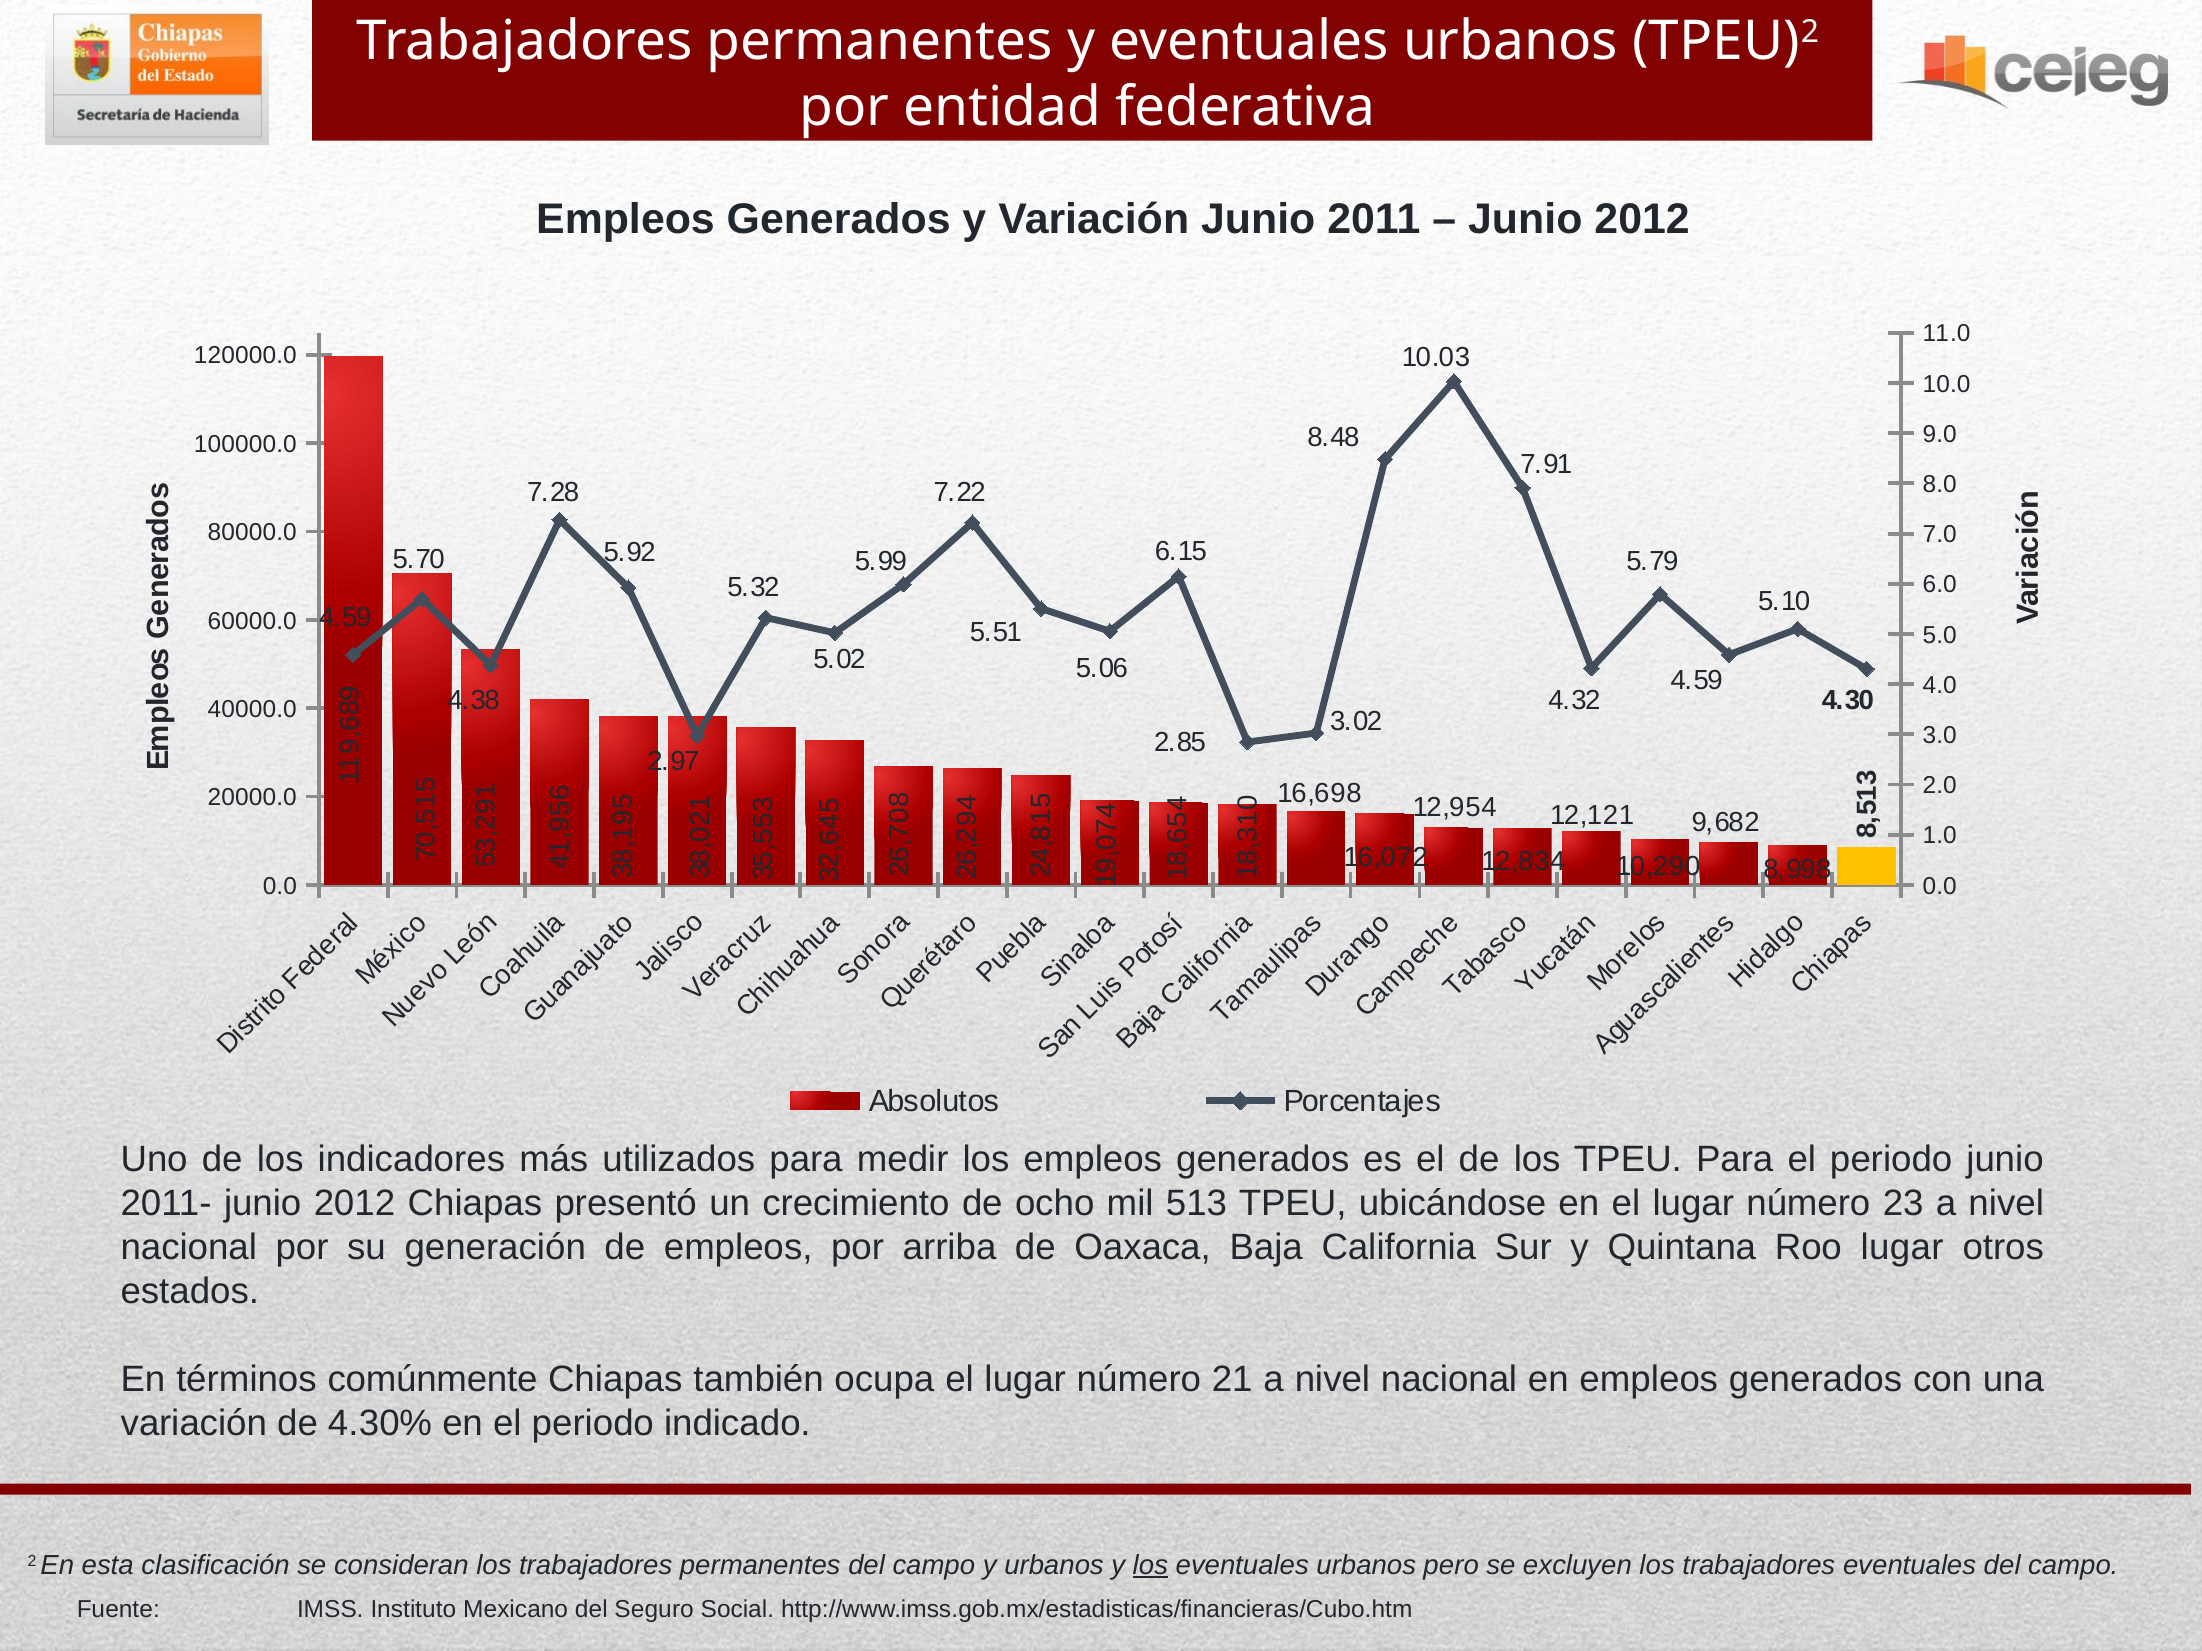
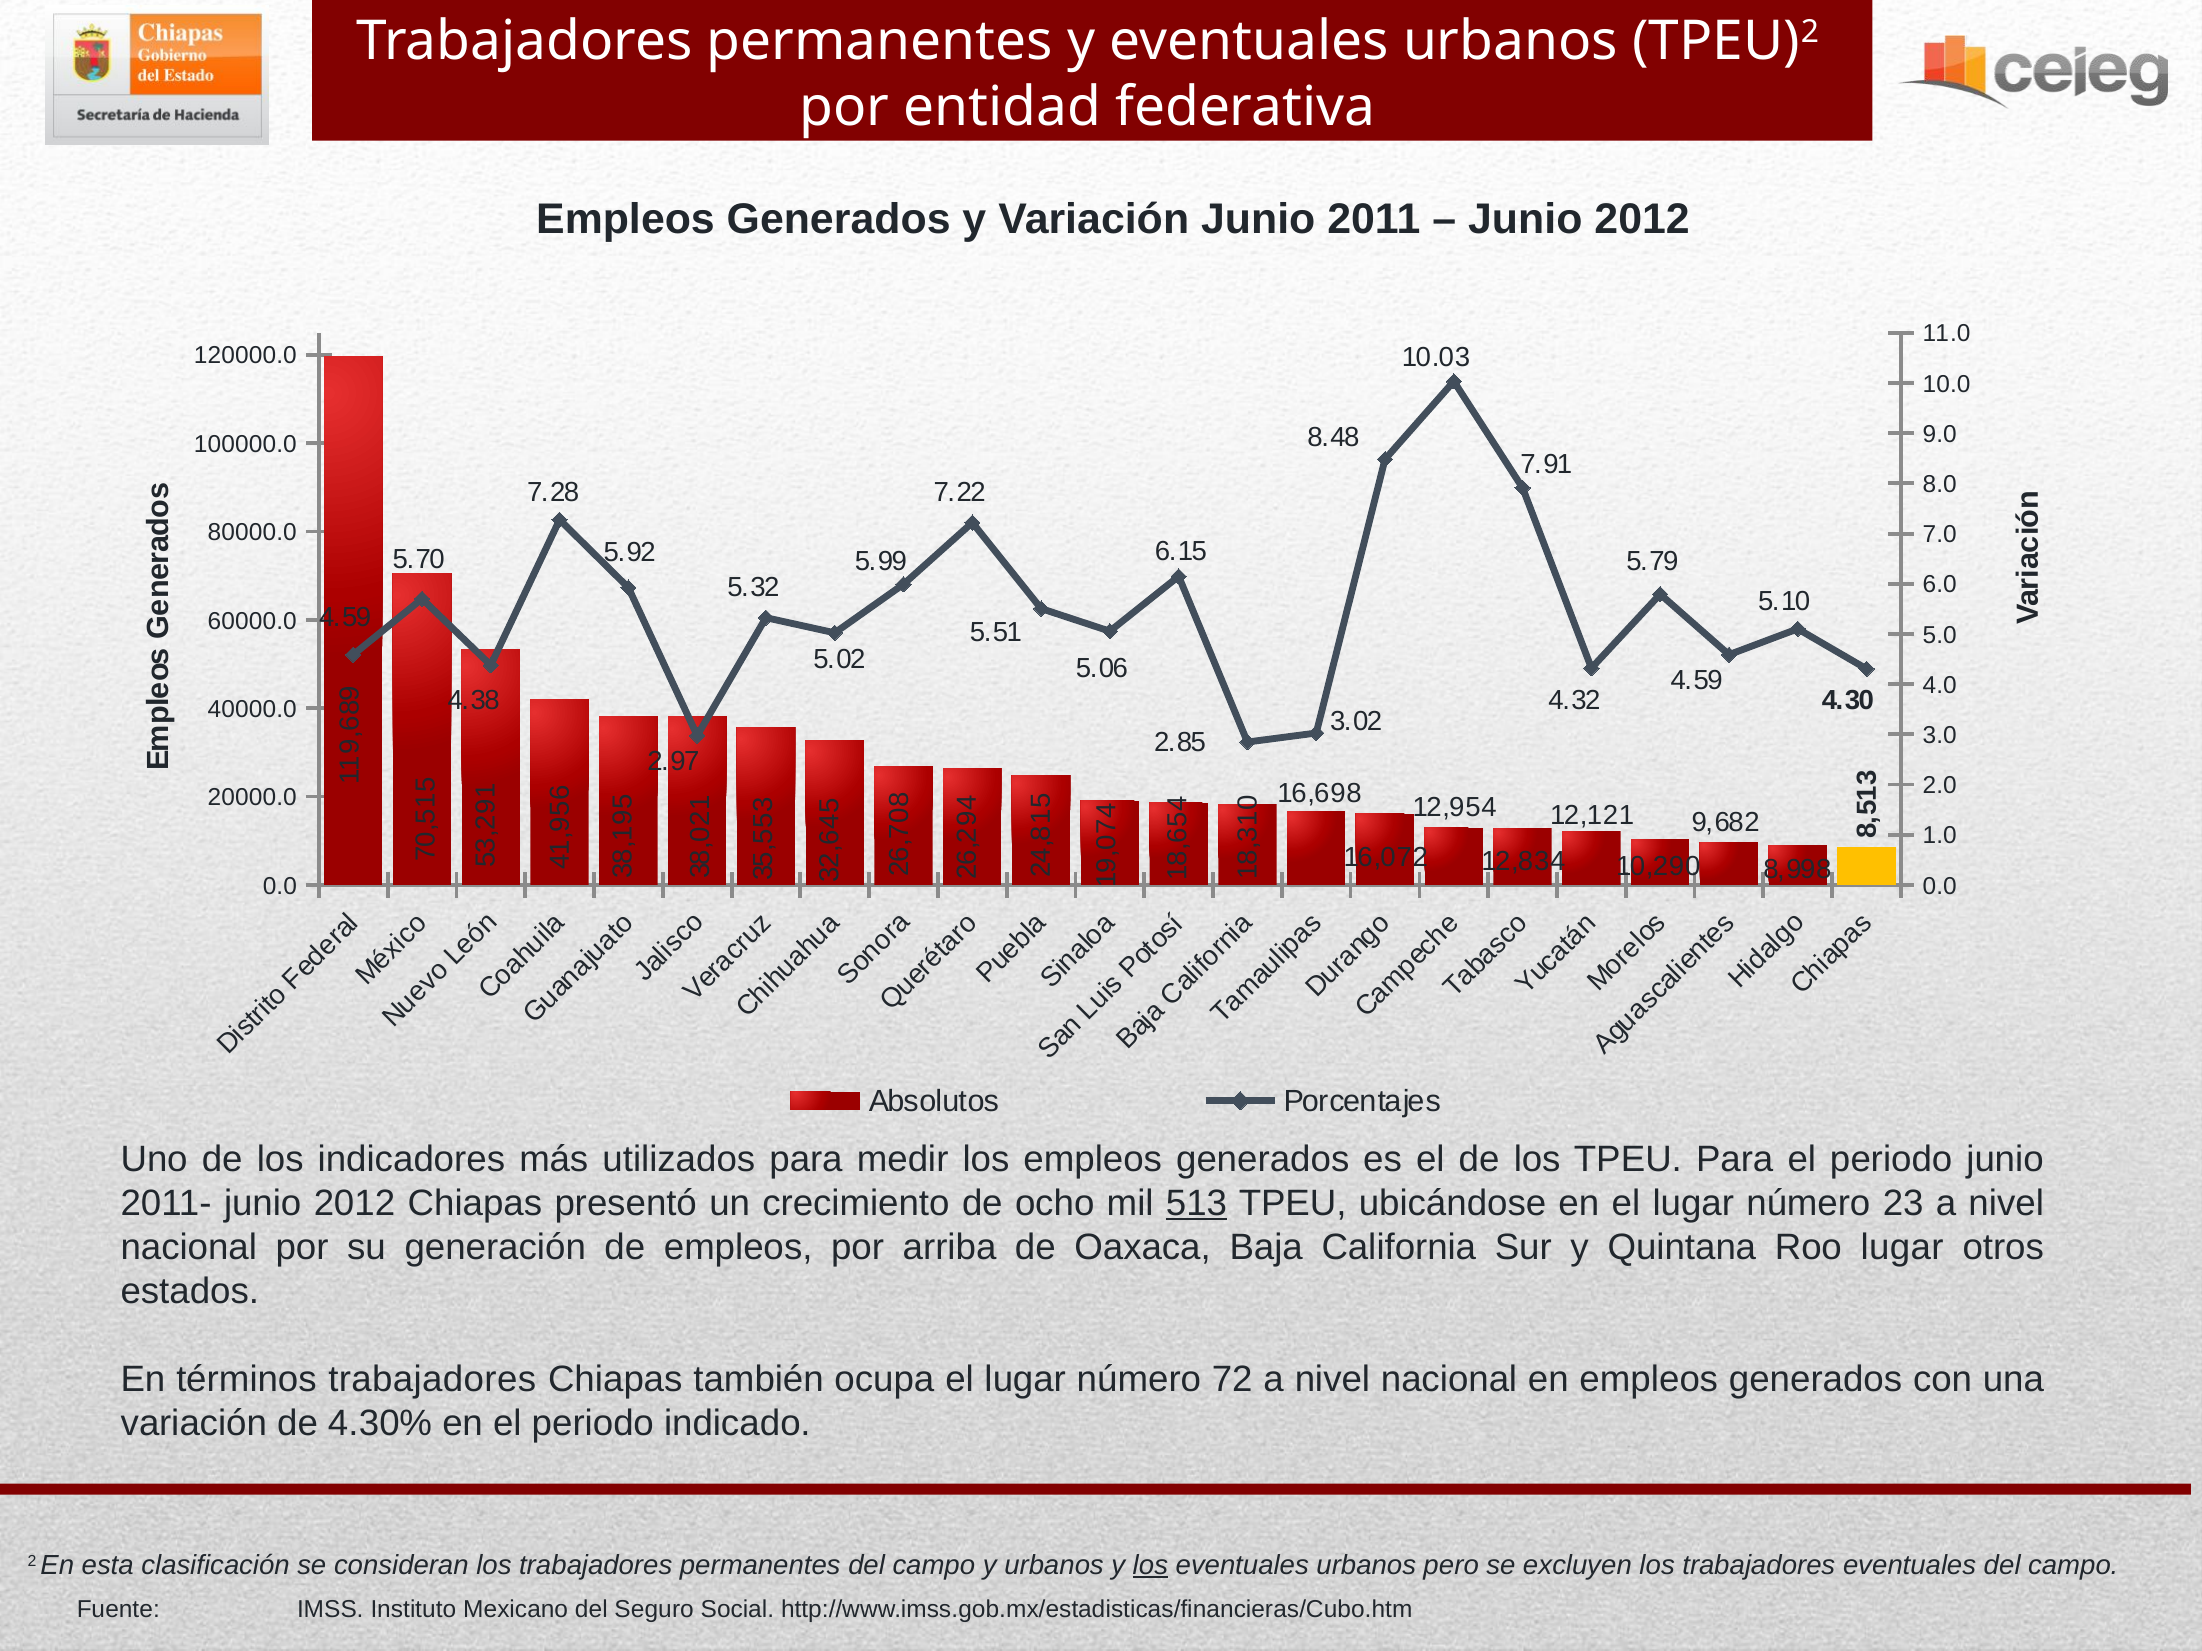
513 underline: none -> present
términos comúnmente: comúnmente -> trabajadores
21: 21 -> 72
